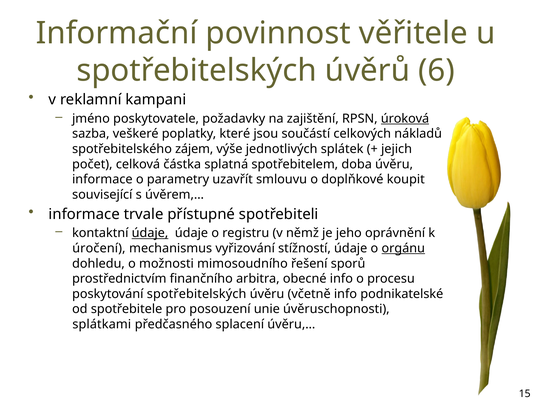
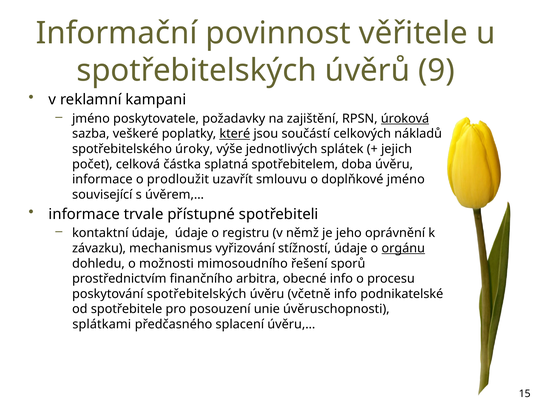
6: 6 -> 9
které underline: none -> present
zájem: zájem -> úroky
parametry: parametry -> prodloužit
doplňkové koupit: koupit -> jméno
údaje at (150, 233) underline: present -> none
úročení: úročení -> závazku
